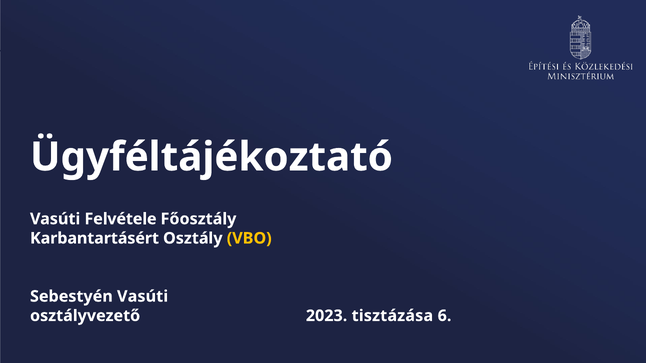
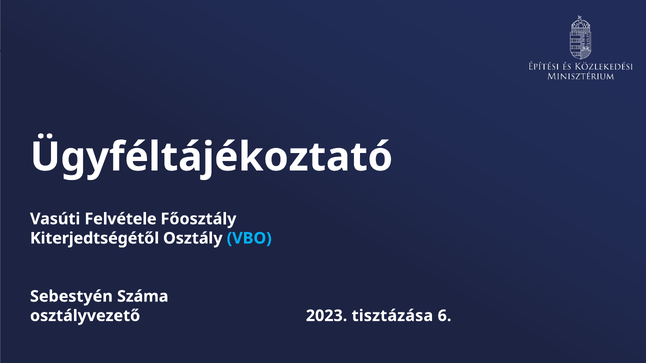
Karbantartásért: Karbantartásért -> Kiterjedtségétől
VBO colour: yellow -> light blue
Sebestyén Vasúti: Vasúti -> Száma
